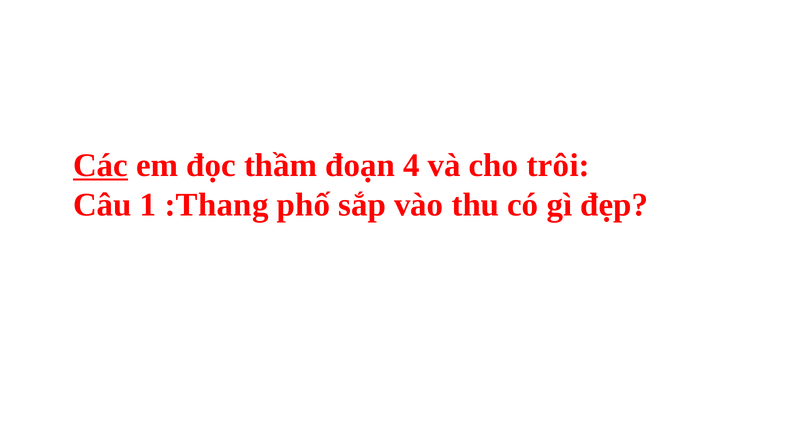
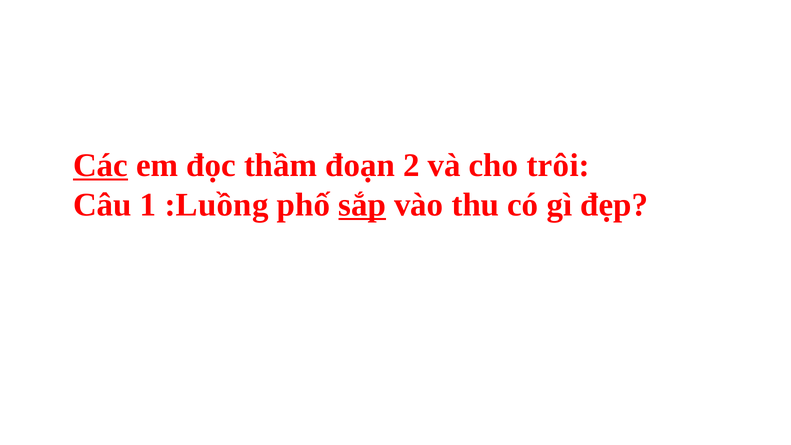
4: 4 -> 2
:Thang: :Thang -> :Luồng
sắp underline: none -> present
